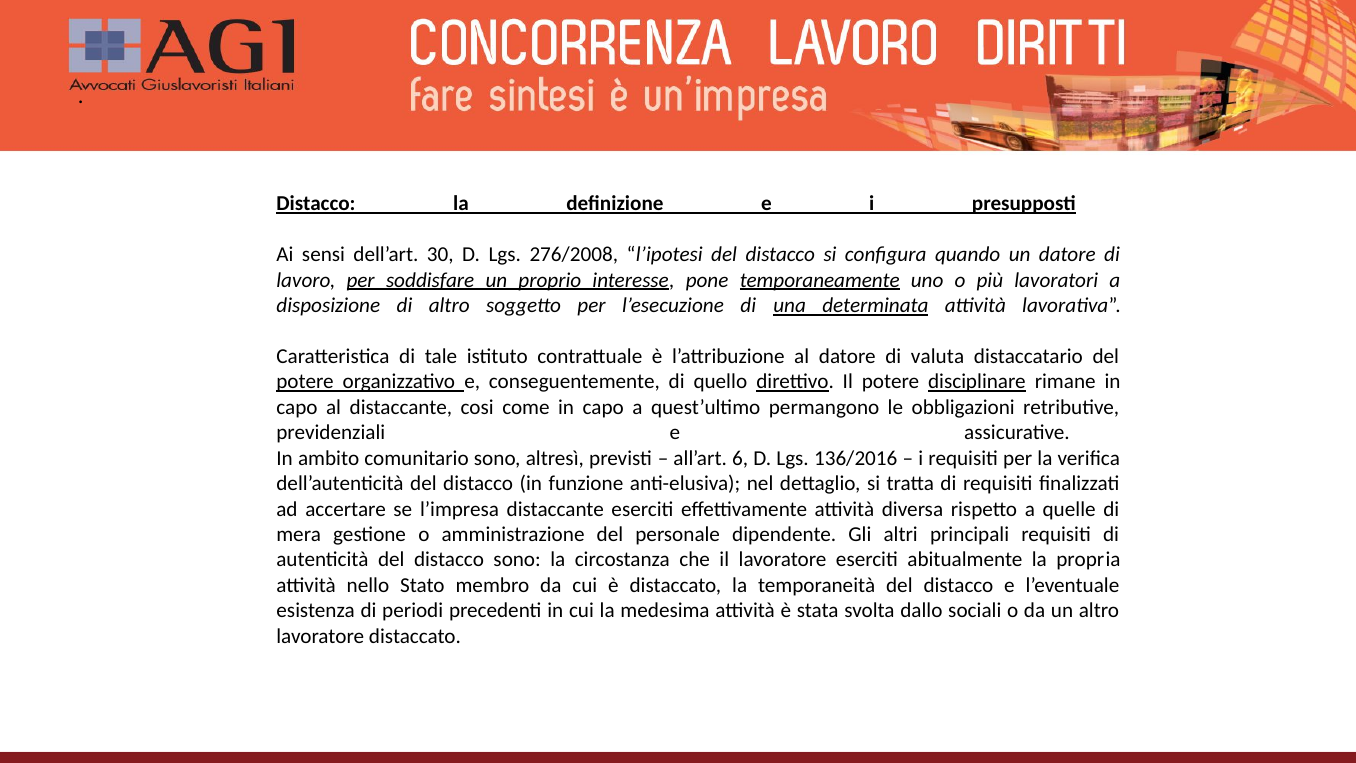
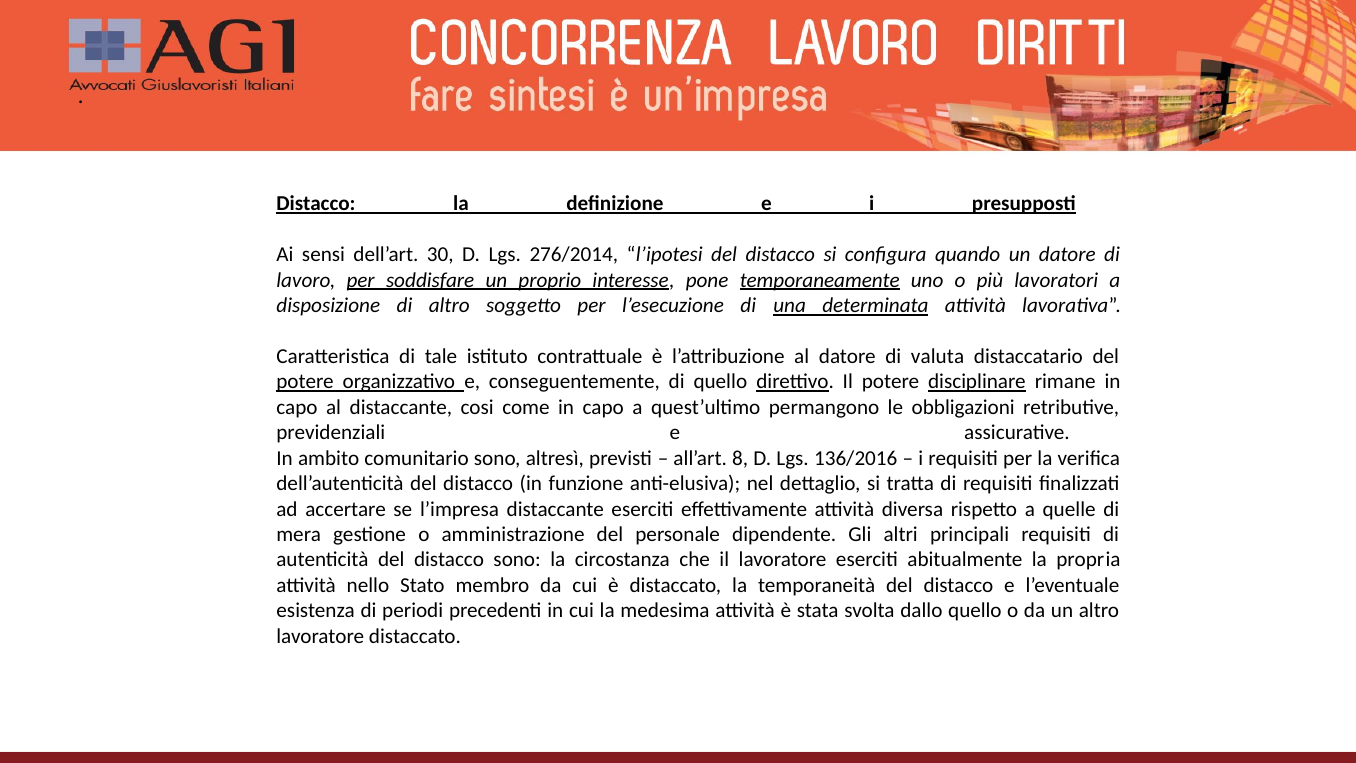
276/2008: 276/2008 -> 276/2014
6: 6 -> 8
dallo sociali: sociali -> quello
